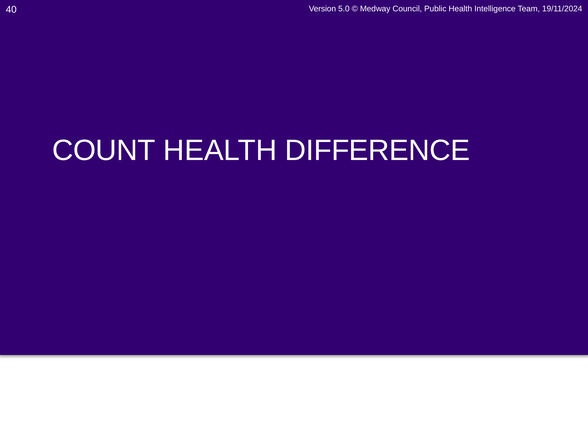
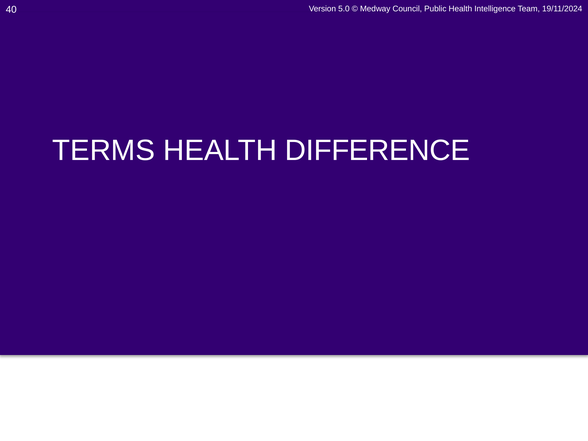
COUNT: COUNT -> TERMS
